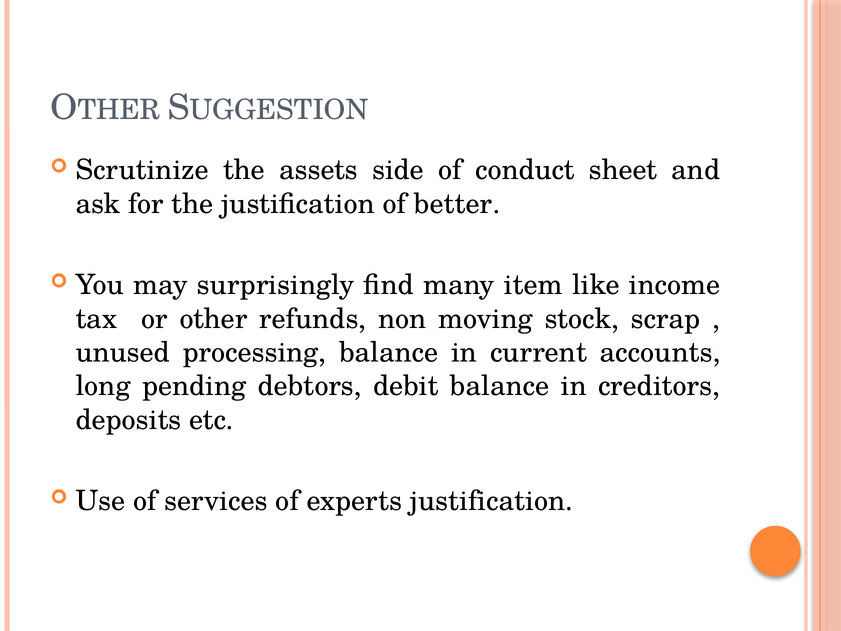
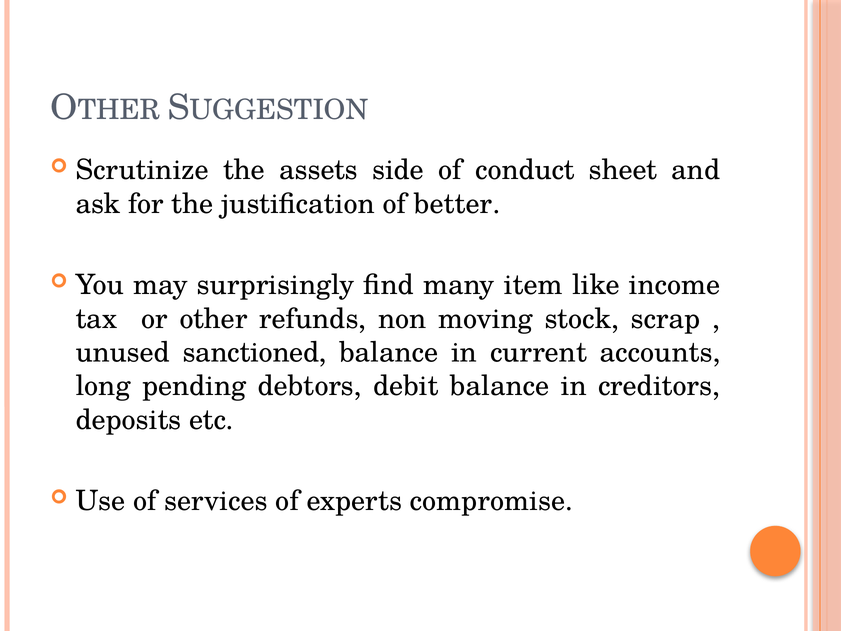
processing: processing -> sanctioned
experts justification: justification -> compromise
